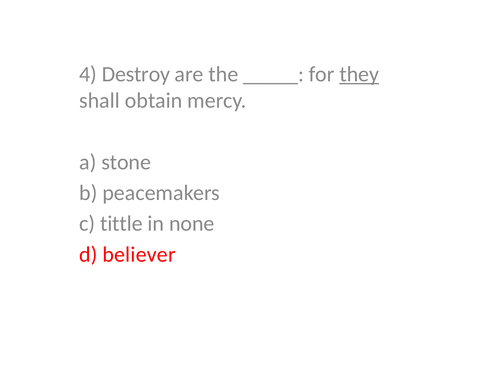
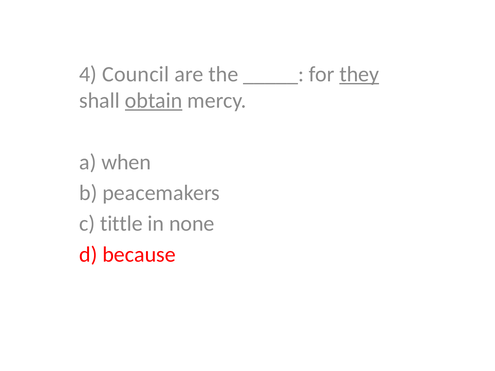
Destroy: Destroy -> Council
obtain underline: none -> present
stone: stone -> when
believer: believer -> because
